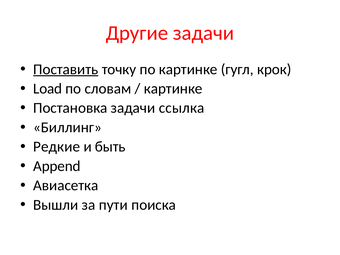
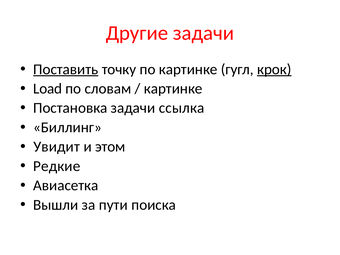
крок underline: none -> present
Редкие: Редкие -> Увидит
быть: быть -> этом
Append: Append -> Редкие
